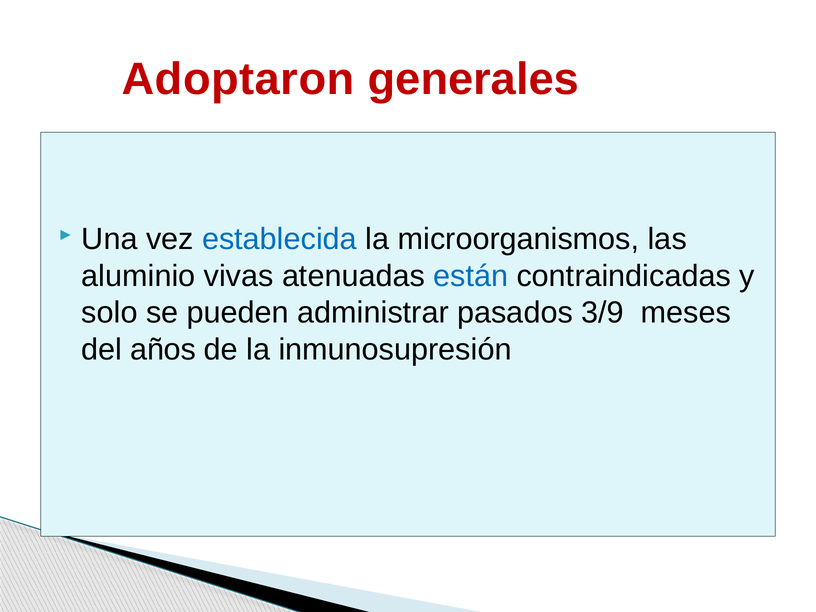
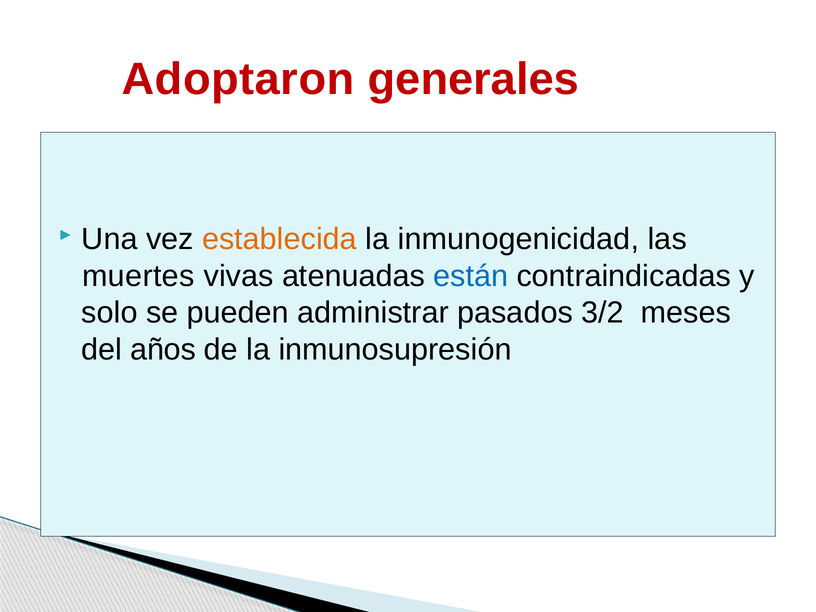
establecida colour: blue -> orange
microorganismos: microorganismos -> inmunogenicidad
aluminio: aluminio -> muertes
3/9: 3/9 -> 3/2
